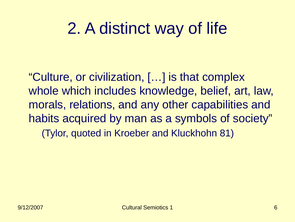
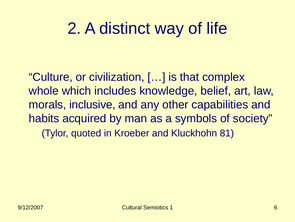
relations: relations -> inclusive
